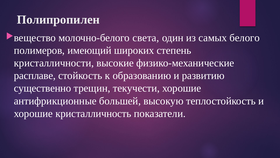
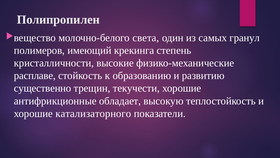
белого: белого -> гранул
широких: широких -> крекинга
большей: большей -> обладает
кристалличность: кристалличность -> катализаторного
